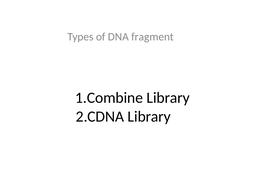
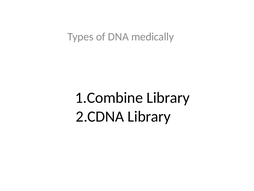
fragment: fragment -> medically
